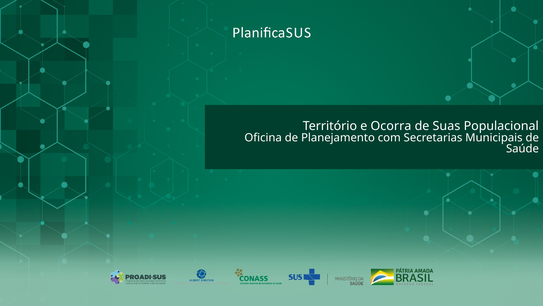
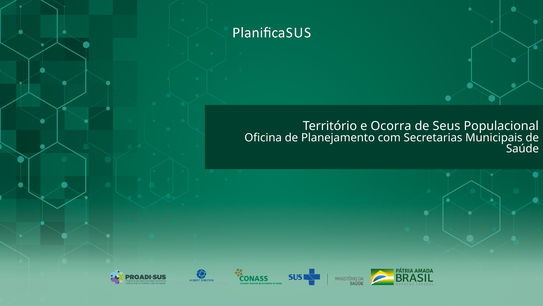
Suas: Suas -> Seus
